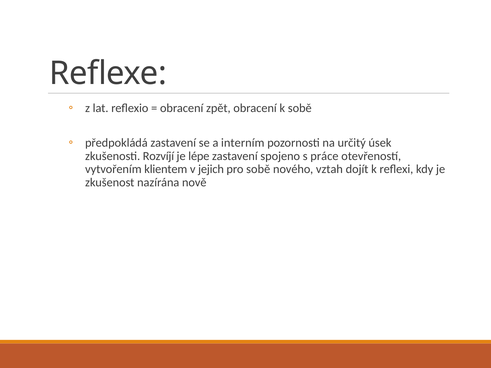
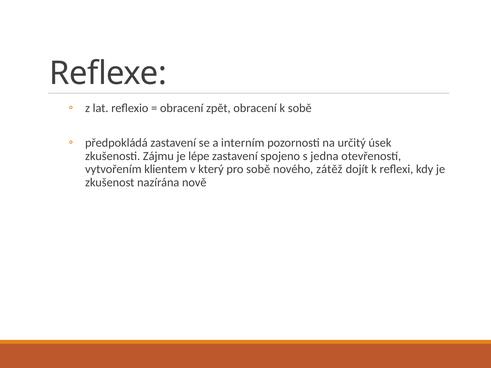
Rozvíjí: Rozvíjí -> Zájmu
práce: práce -> jedna
jejich: jejich -> který
vztah: vztah -> zátěž
